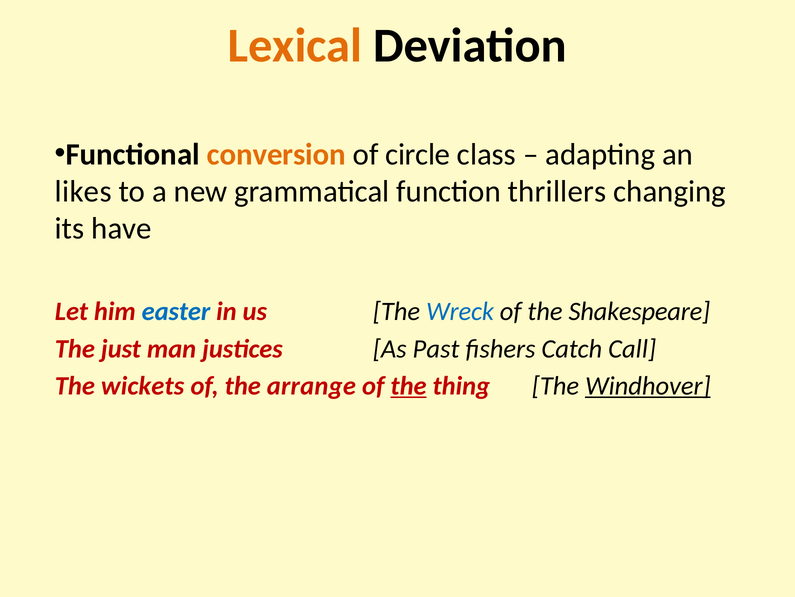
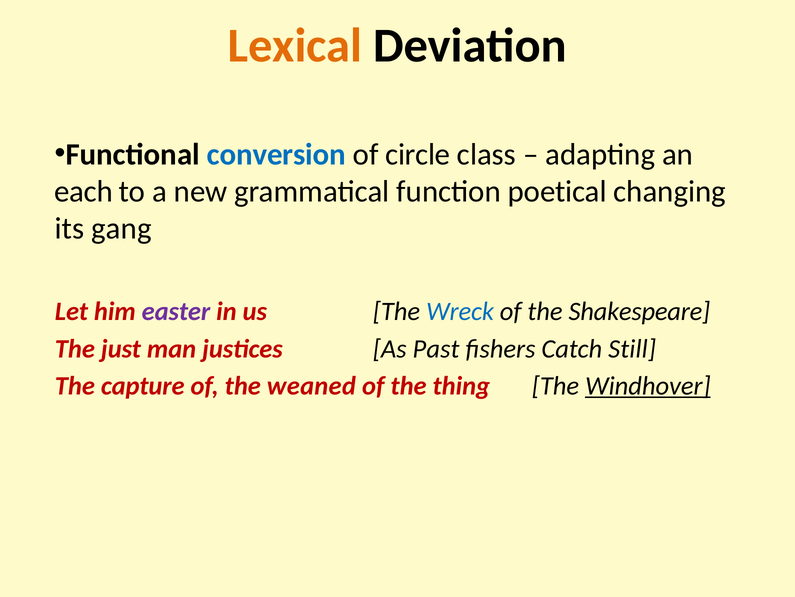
conversion colour: orange -> blue
likes: likes -> each
thrillers: thrillers -> poetical
have: have -> gang
easter colour: blue -> purple
Call: Call -> Still
wickets: wickets -> capture
arrange: arrange -> weaned
the at (409, 385) underline: present -> none
